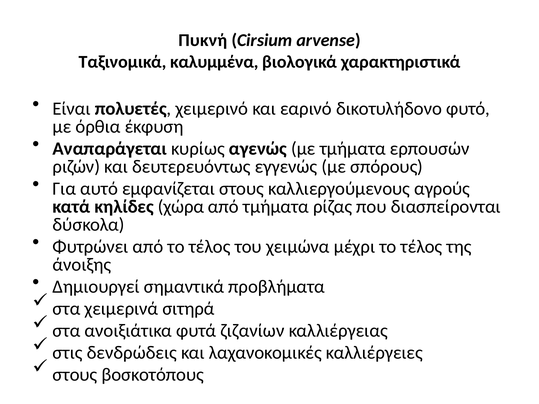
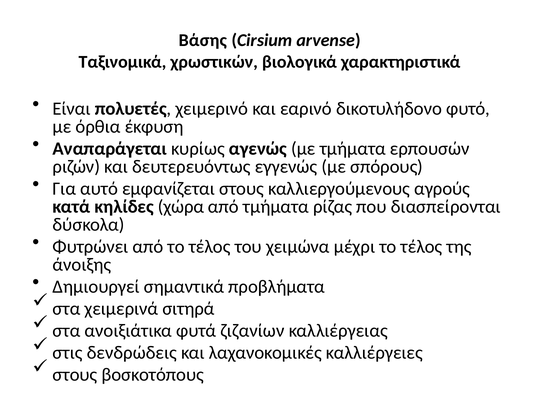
Πυκνή: Πυκνή -> Βάσης
καλυμμένα: καλυμμένα -> χρωστικών
